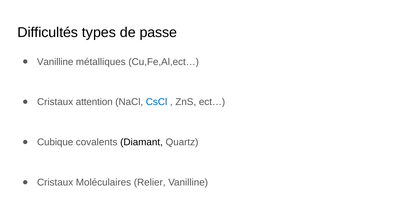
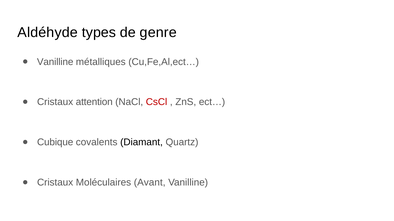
Difficultés: Difficultés -> Aldéhyde
passe: passe -> genre
CsCl colour: blue -> red
Relier: Relier -> Avant
